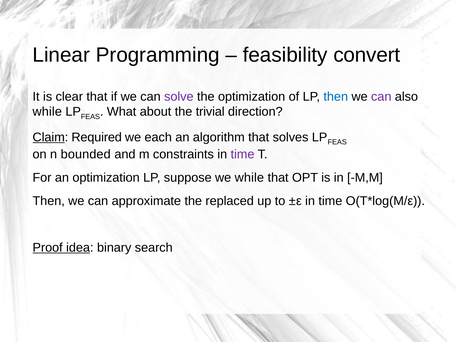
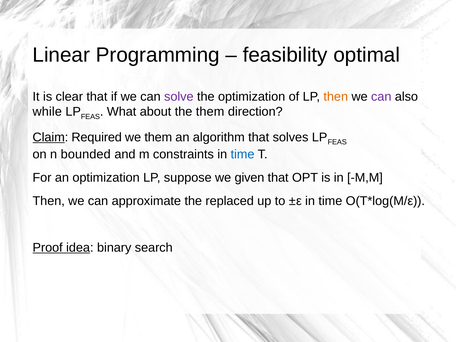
convert: convert -> optimal
then at (336, 97) colour: blue -> orange
the trivial: trivial -> them
we each: each -> them
time at (243, 154) colour: purple -> blue
we while: while -> given
